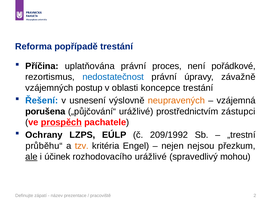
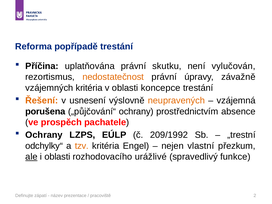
proces: proces -> skutku
pořádkové: pořádkové -> vylučován
nedostatečnost colour: blue -> orange
vzájemných postup: postup -> kritéria
Řešení colour: blue -> orange
„půjčování“ urážlivé: urážlivé -> ochrany
zástupci: zástupci -> absence
prospěch underline: present -> none
průběhu“: průběhu“ -> odchylky“
nejsou: nejsou -> vlastní
i účinek: účinek -> oblasti
mohou: mohou -> funkce
